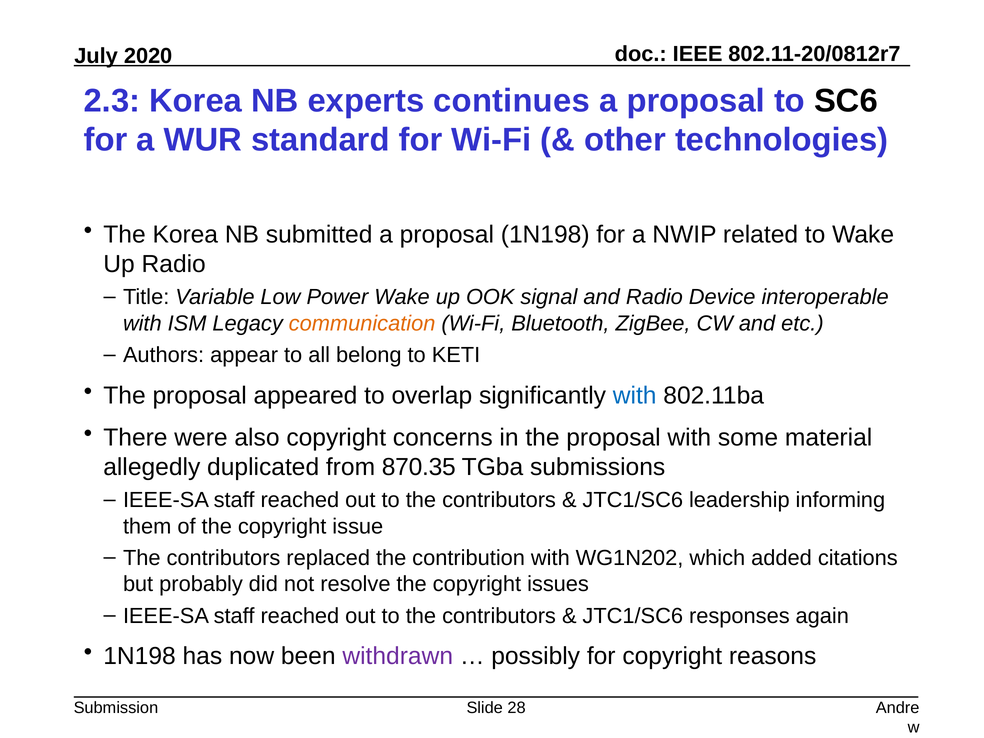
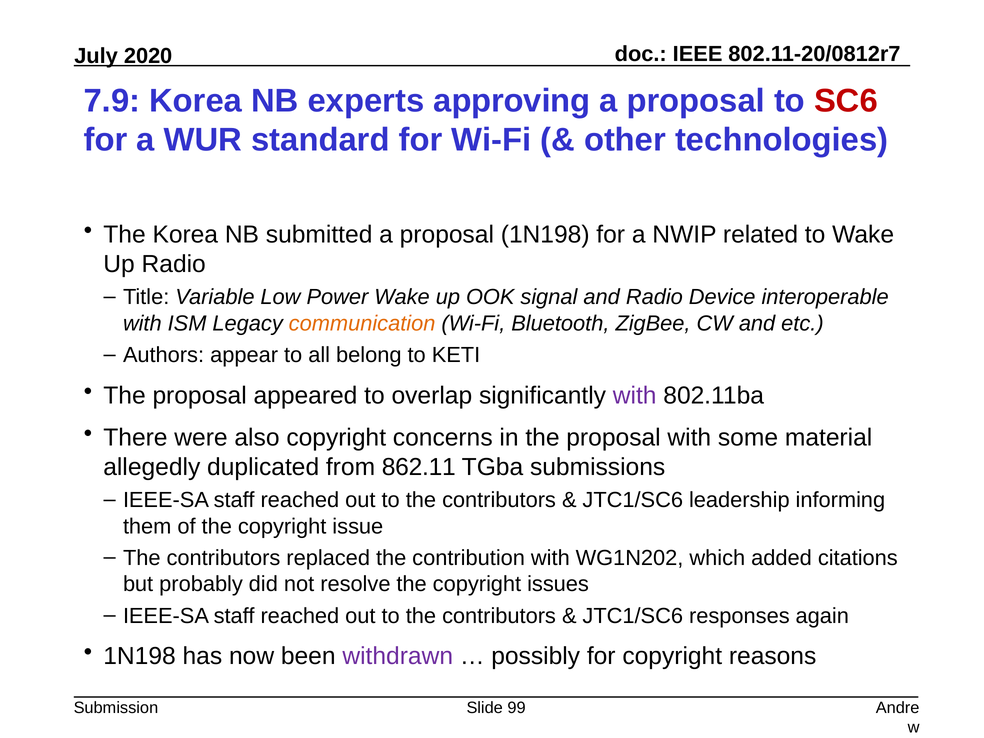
2.3: 2.3 -> 7.9
continues: continues -> approving
SC6 colour: black -> red
with at (635, 396) colour: blue -> purple
870.35: 870.35 -> 862.11
28: 28 -> 99
